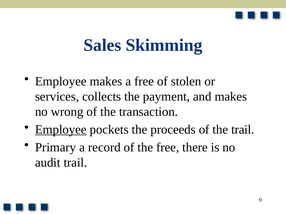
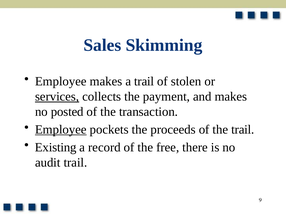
a free: free -> trail
services underline: none -> present
wrong: wrong -> posted
Primary: Primary -> Existing
